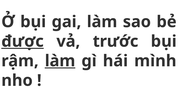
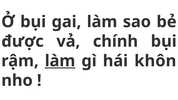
được underline: present -> none
trước: trước -> chính
mình: mình -> khôn
